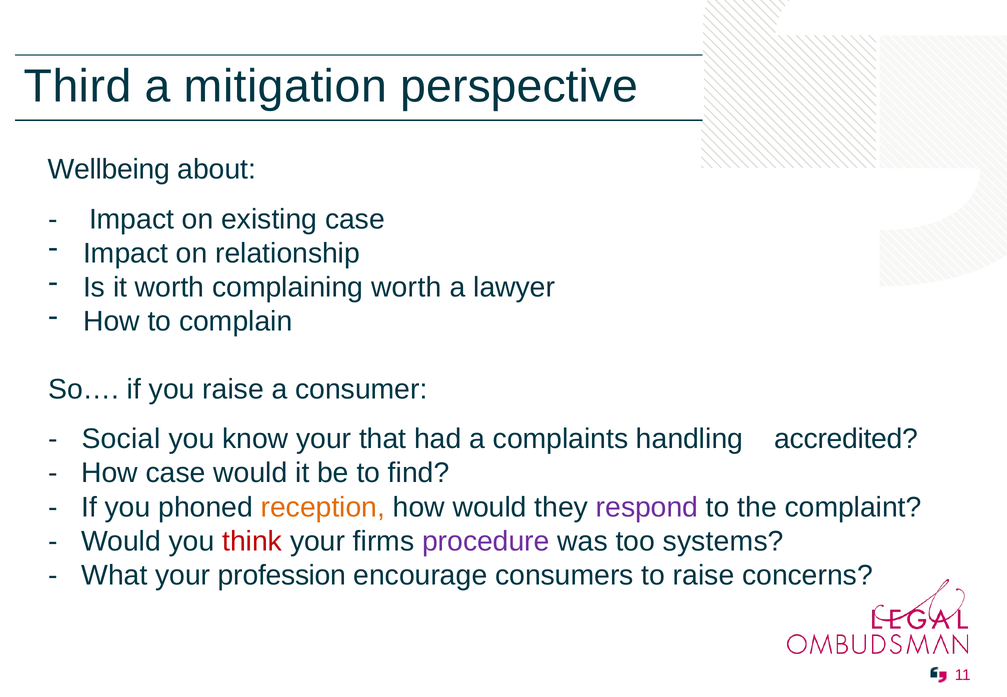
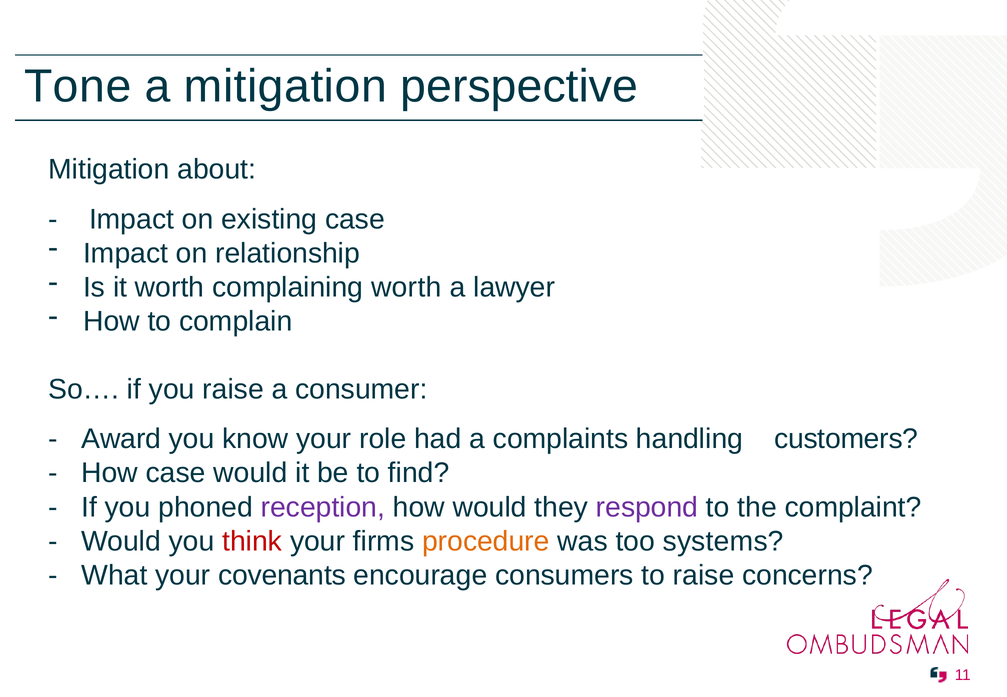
Third: Third -> Tone
Wellbeing at (109, 170): Wellbeing -> Mitigation
Social: Social -> Award
that: that -> role
accredited: accredited -> customers
reception colour: orange -> purple
procedure colour: purple -> orange
profession: profession -> covenants
